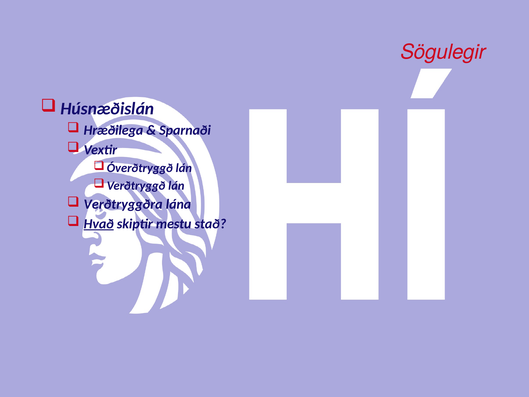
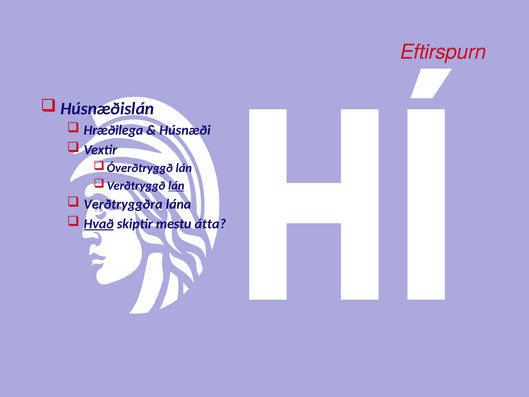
Sögulegir: Sögulegir -> Eftirspurn
Sparnaði: Sparnaði -> Húsnæði
lán at (176, 185) underline: none -> present
stað: stað -> átta
